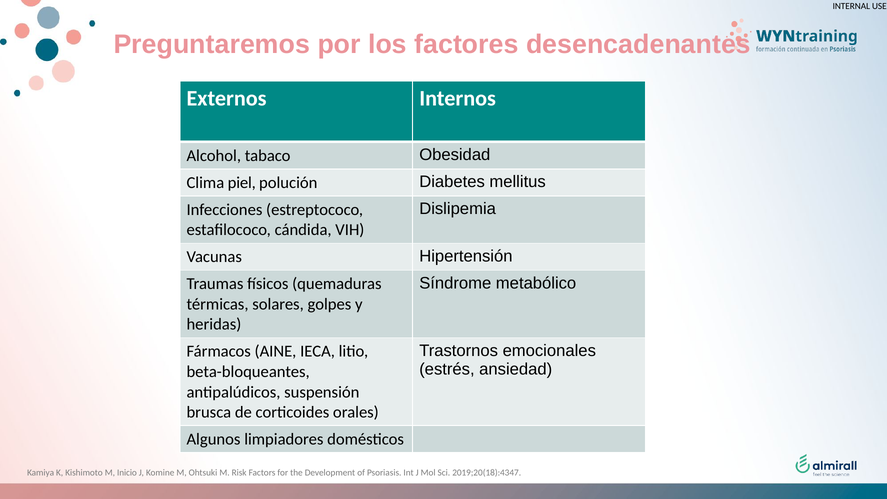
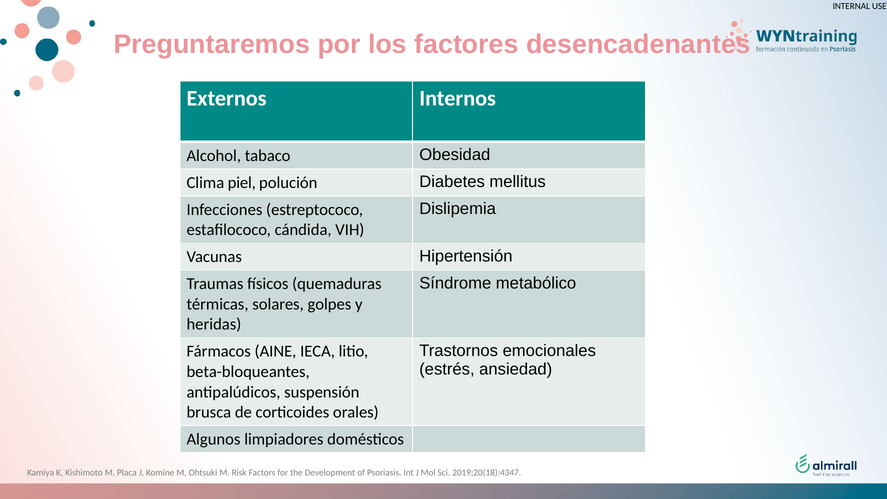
Inicio: Inicio -> Placa
